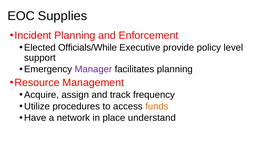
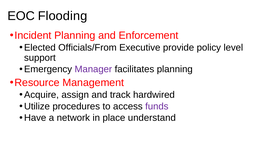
Supplies: Supplies -> Flooding
Officials/While: Officials/While -> Officials/From
frequency: frequency -> hardwired
funds colour: orange -> purple
